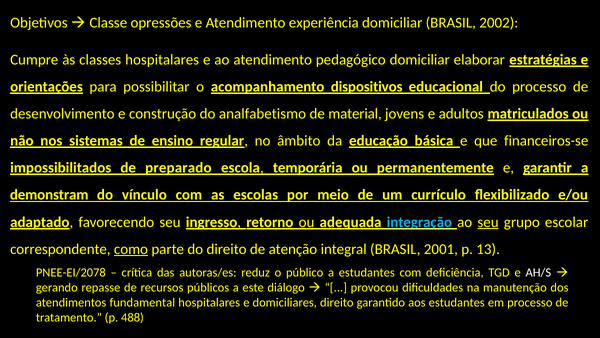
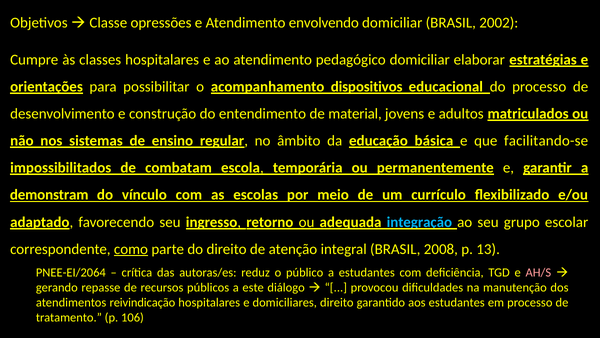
experiência: experiência -> envolvendo
analfabetismo: analfabetismo -> entendimento
financeiros-se: financeiros-se -> facilitando-se
preparado: preparado -> combatam
seu at (488, 222) underline: present -> none
2001: 2001 -> 2008
PNEE-EI/2078: PNEE-EI/2078 -> PNEE-EI/2064
AH/S colour: white -> pink
fundamental: fundamental -> reivindicação
488: 488 -> 106
